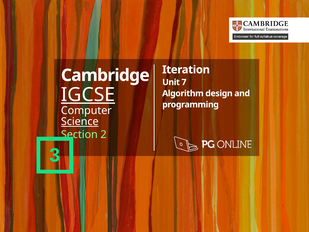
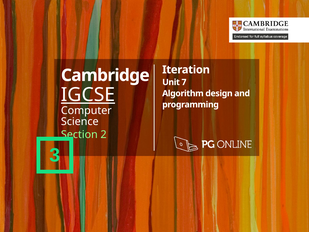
Science underline: present -> none
